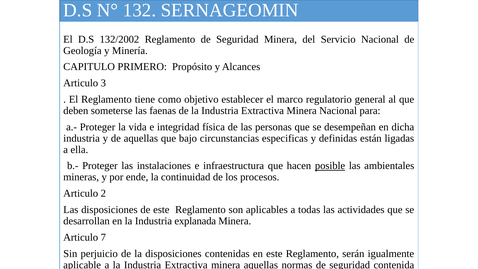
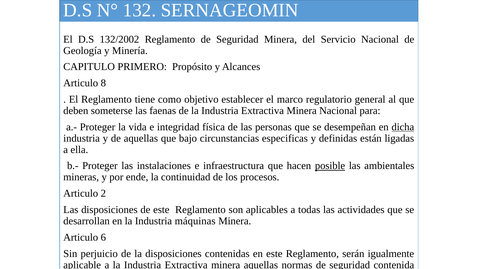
3: 3 -> 8
dicha underline: none -> present
explanada: explanada -> máquinas
7: 7 -> 6
